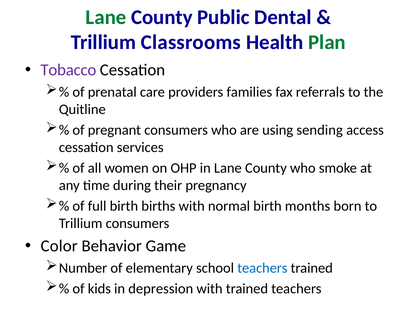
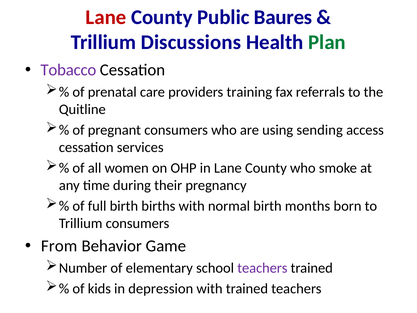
Lane at (106, 17) colour: green -> red
Dental: Dental -> Baures
Classrooms: Classrooms -> Discussions
families: families -> training
Color: Color -> From
teachers at (262, 268) colour: blue -> purple
